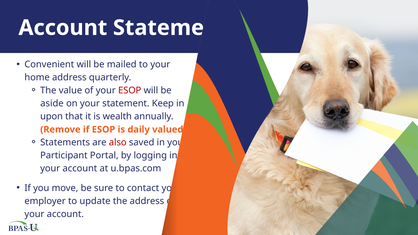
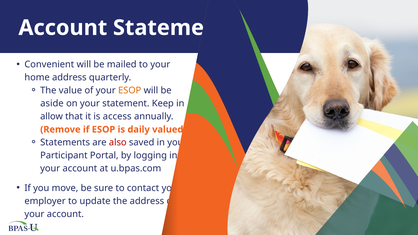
ESOP at (130, 91) colour: red -> orange
upon: upon -> allow
wealth: wealth -> access
